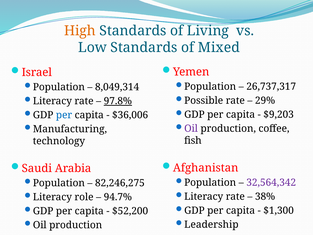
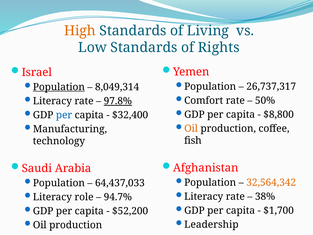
Mixed: Mixed -> Rights
Population at (59, 87) underline: none -> present
Possible: Possible -> Comfort
29%: 29% -> 50%
$9,203: $9,203 -> $8,800
$36,006: $36,006 -> $32,400
Oil at (191, 128) colour: purple -> orange
32,564,342 colour: purple -> orange
82,246,275: 82,246,275 -> 64,437,033
$1,300: $1,300 -> $1,700
